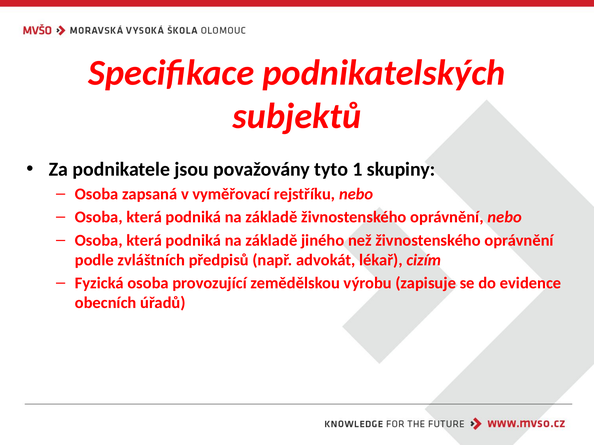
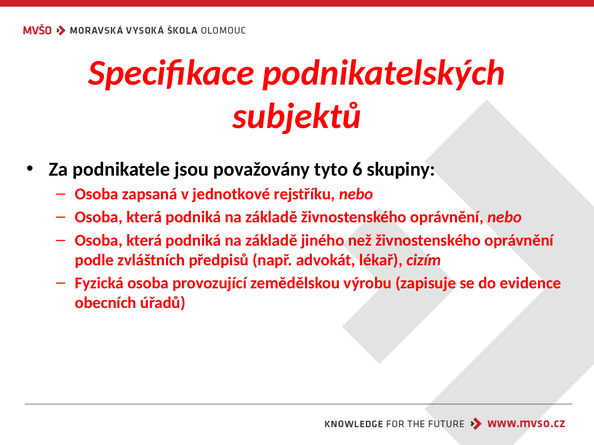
1: 1 -> 6
vyměřovací: vyměřovací -> jednotkové
